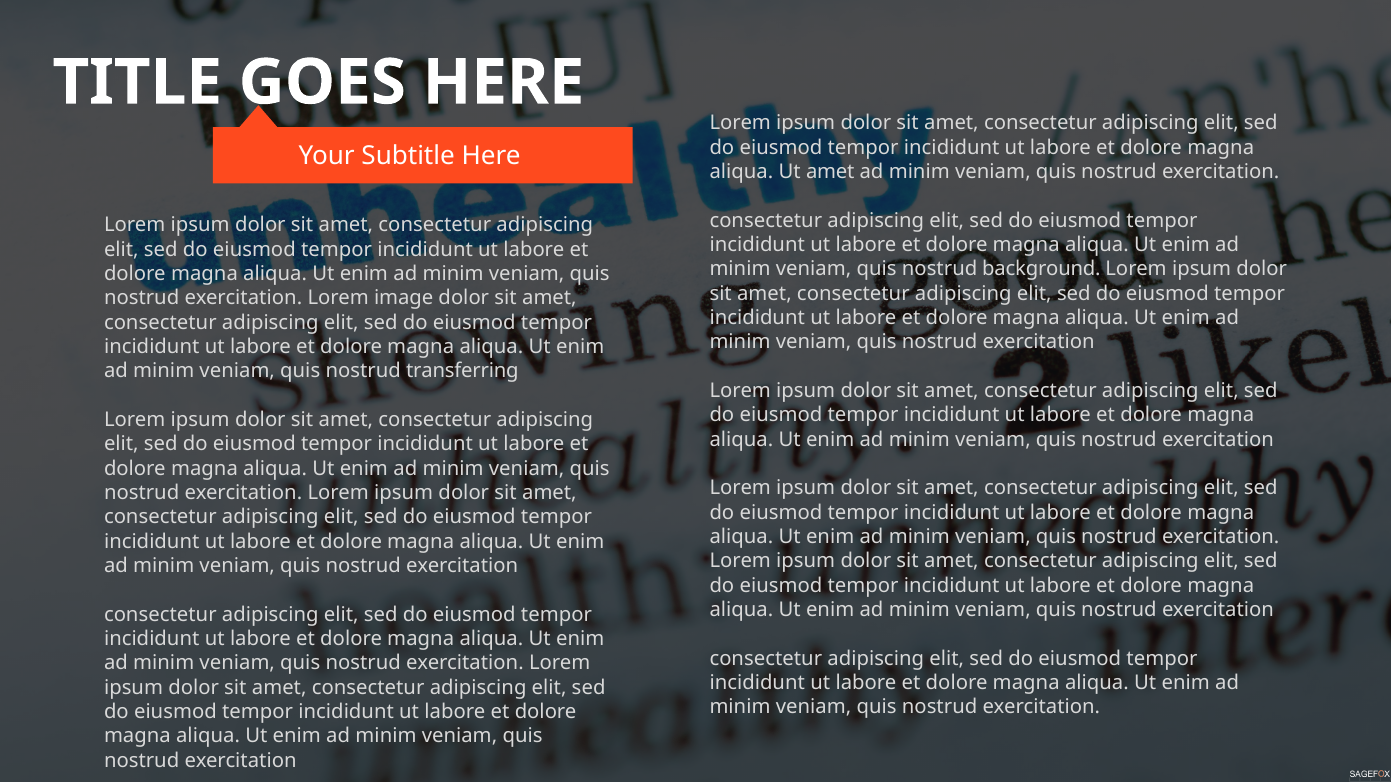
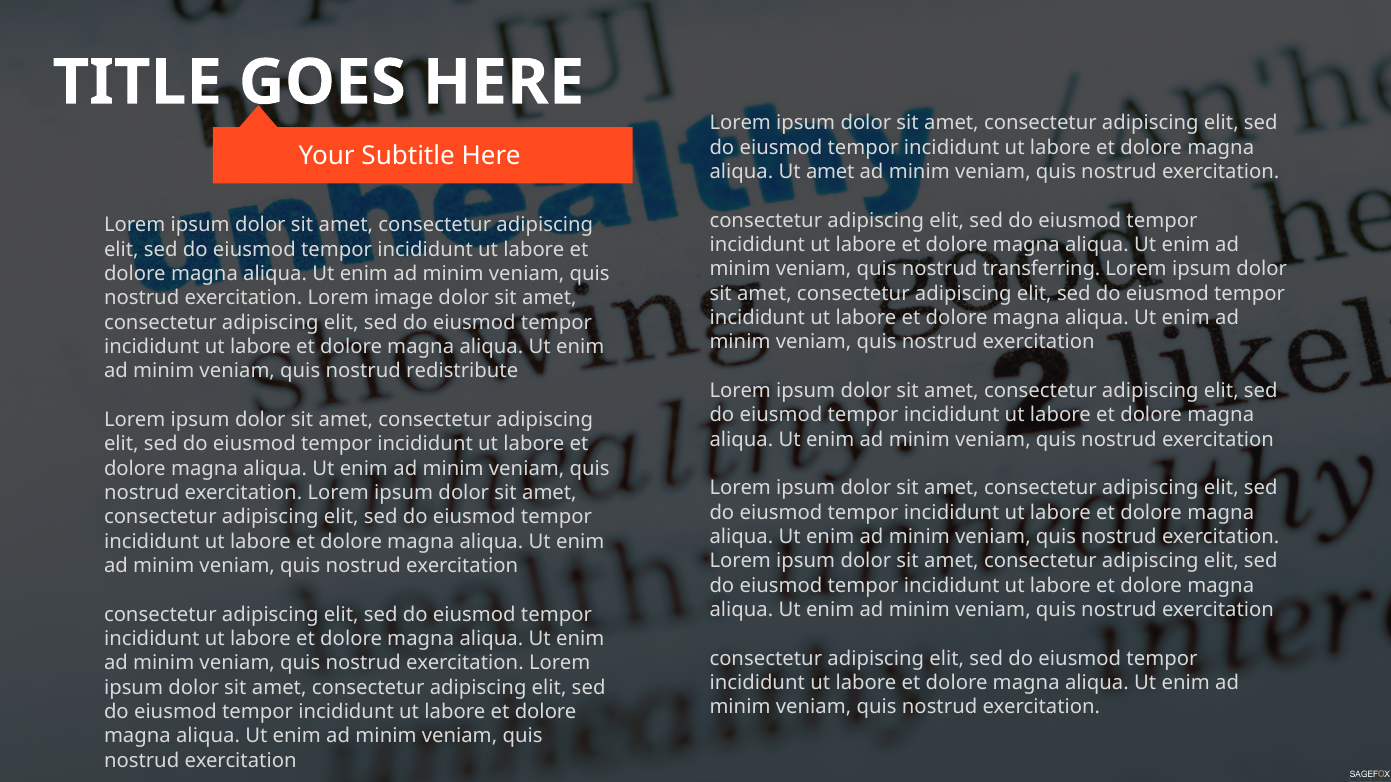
background: background -> transferring
transferring: transferring -> redistribute
